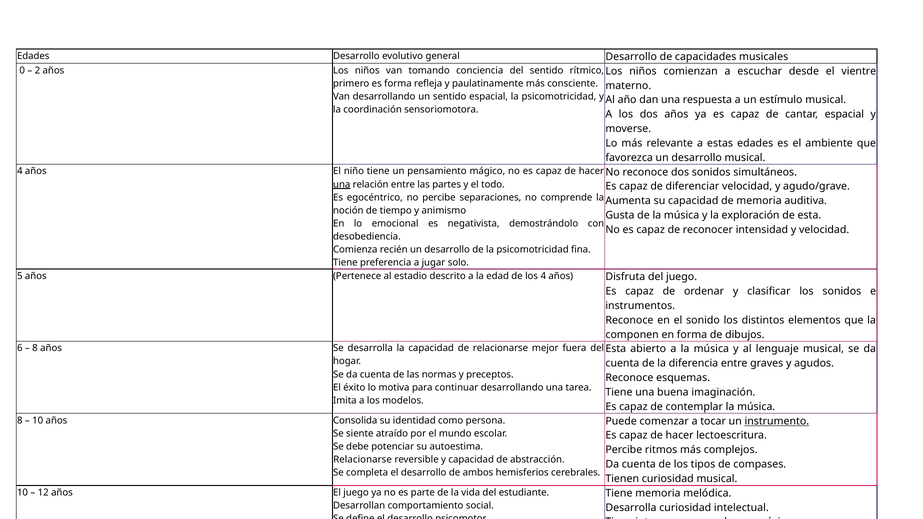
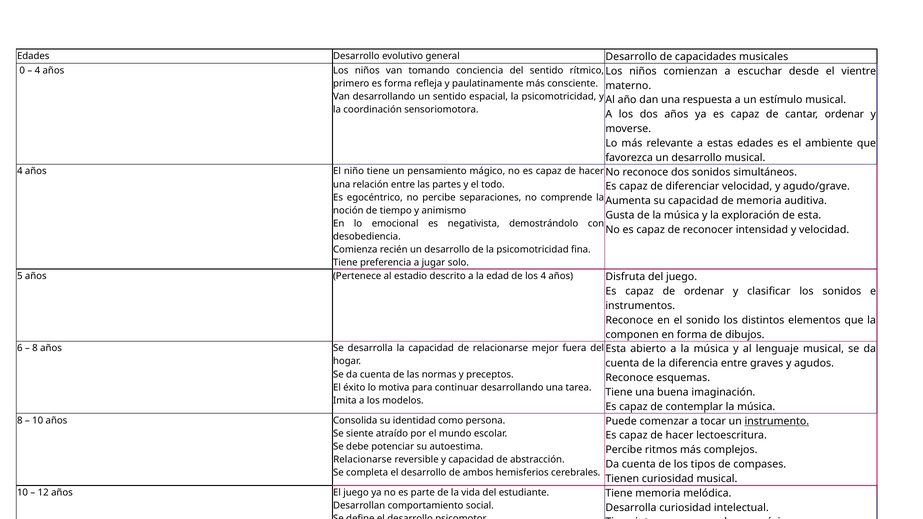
2 at (37, 70): 2 -> 4
cantar espacial: espacial -> ordenar
una at (342, 184) underline: present -> none
